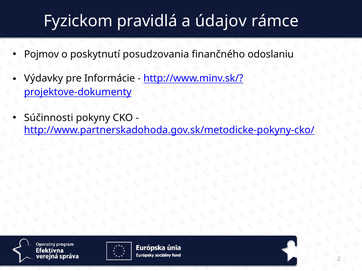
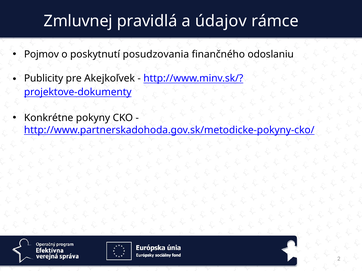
Fyzickom: Fyzickom -> Zmluvnej
Výdavky: Výdavky -> Publicity
Informácie: Informácie -> Akejkoľvek
Súčinnosti: Súčinnosti -> Konkrétne
